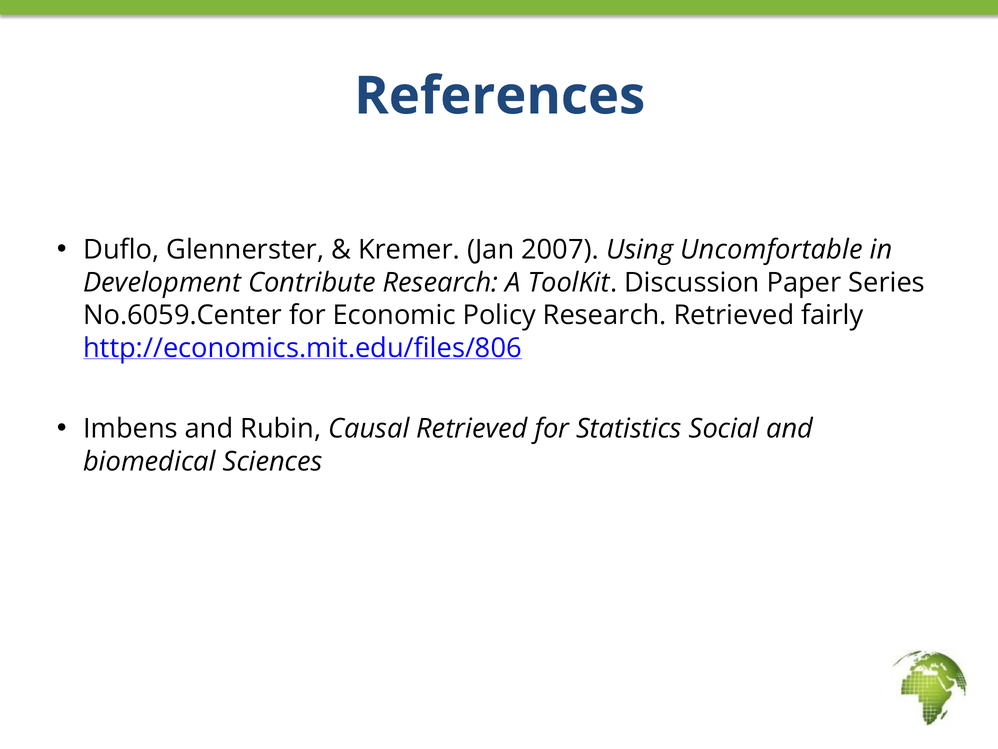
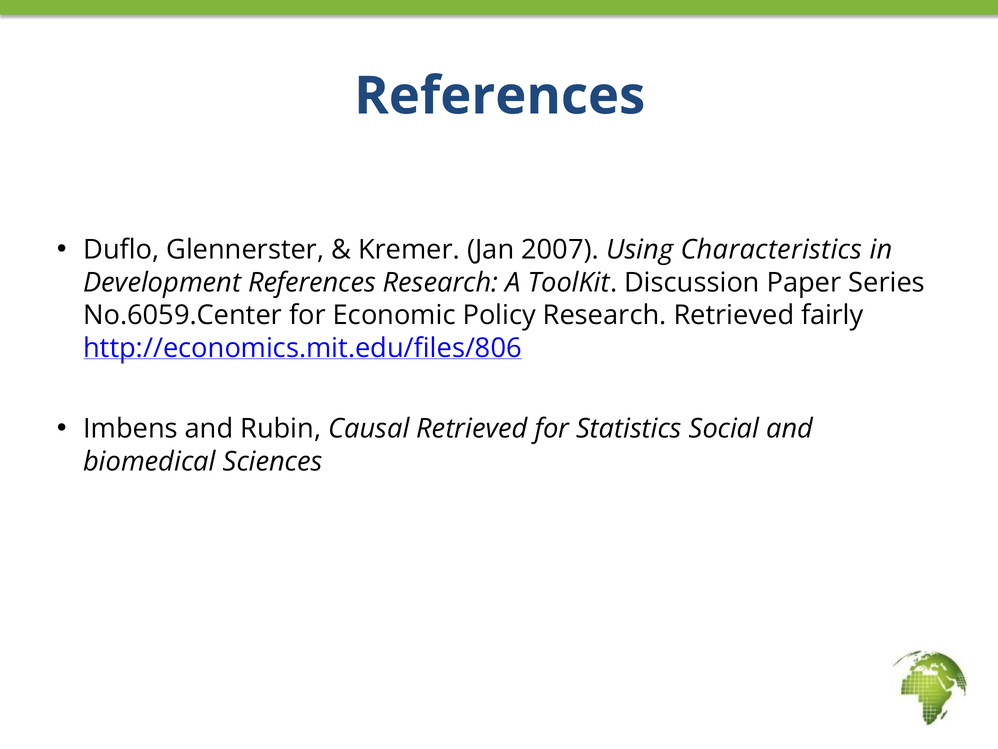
Uncomfortable: Uncomfortable -> Characteristics
Development Contribute: Contribute -> References
